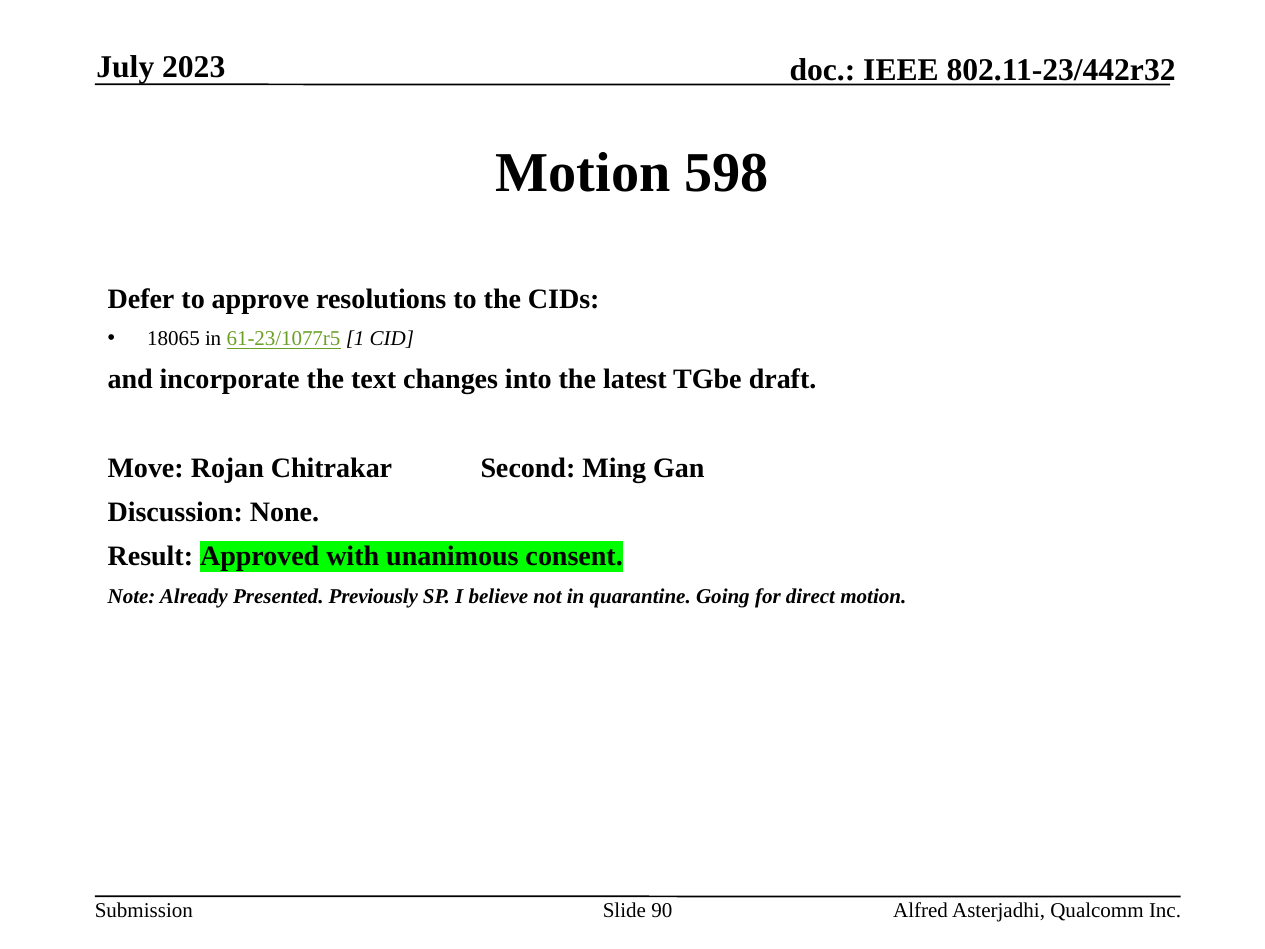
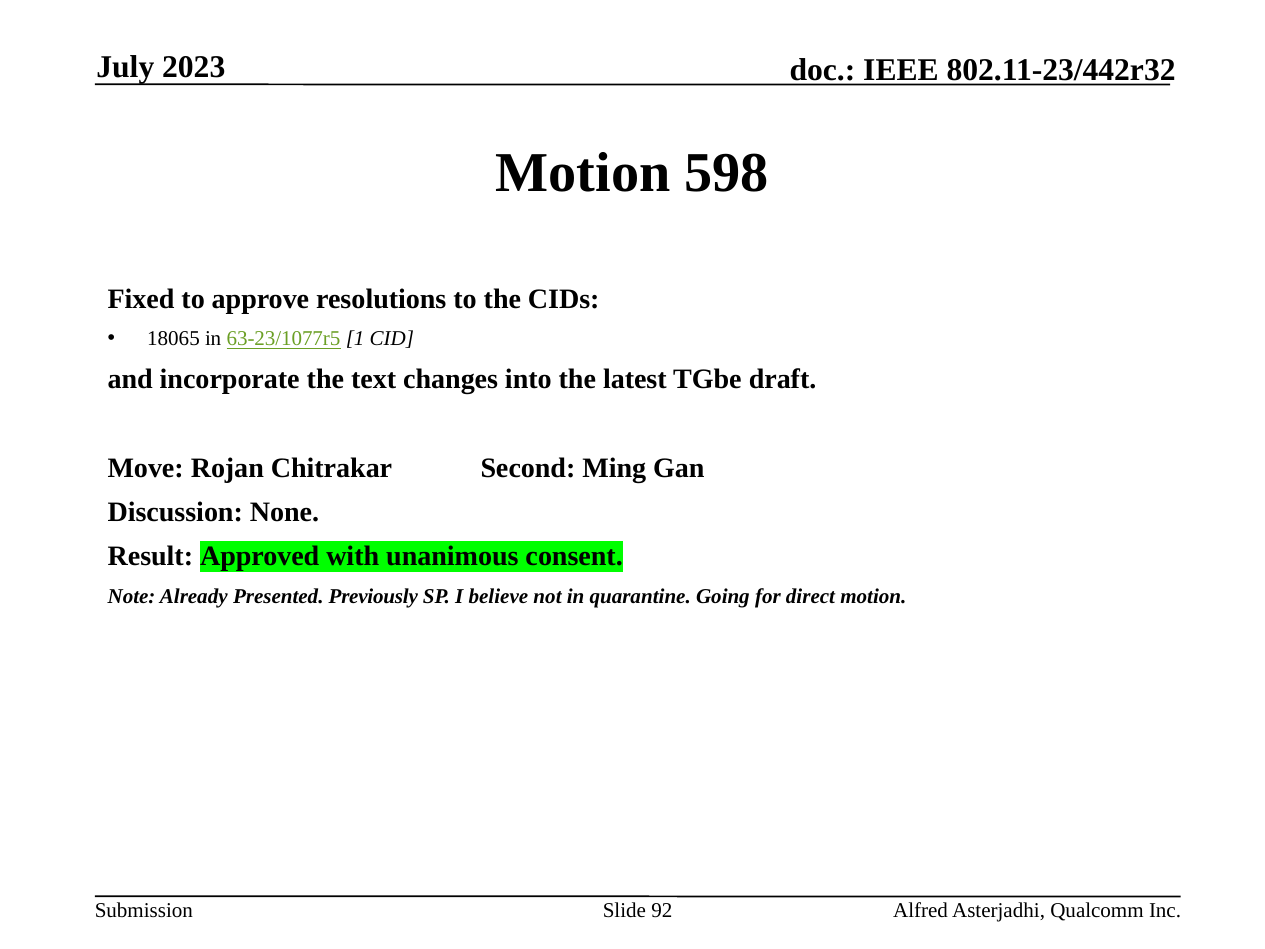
Defer: Defer -> Fixed
61-23/1077r5: 61-23/1077r5 -> 63-23/1077r5
90: 90 -> 92
